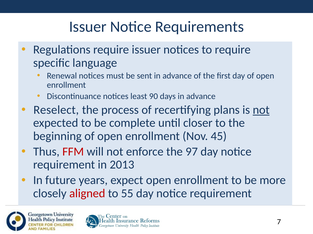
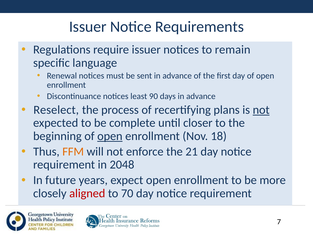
to require: require -> remain
open at (110, 136) underline: none -> present
45: 45 -> 18
FFM colour: red -> orange
97: 97 -> 21
2013: 2013 -> 2048
55: 55 -> 70
